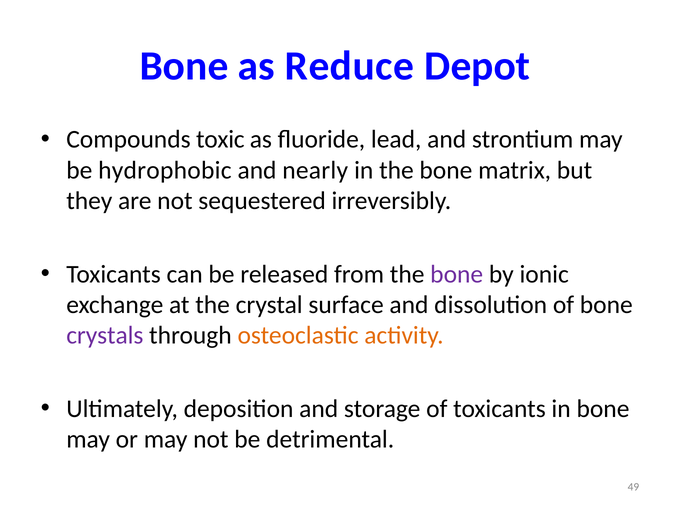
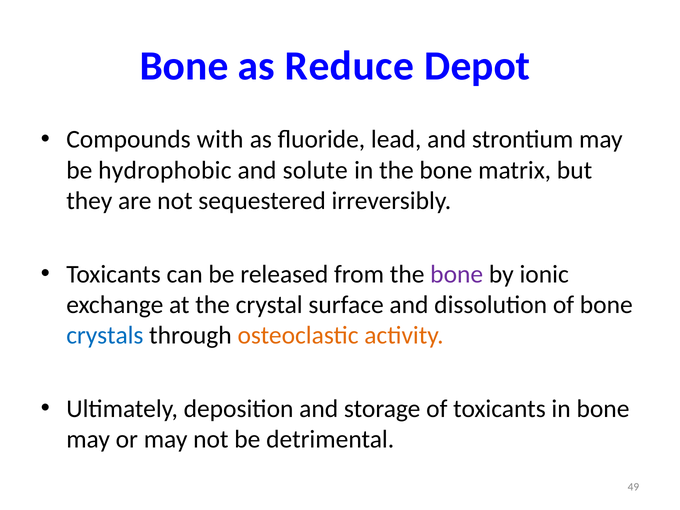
toxic: toxic -> with
nearly: nearly -> solute
crystals colour: purple -> blue
